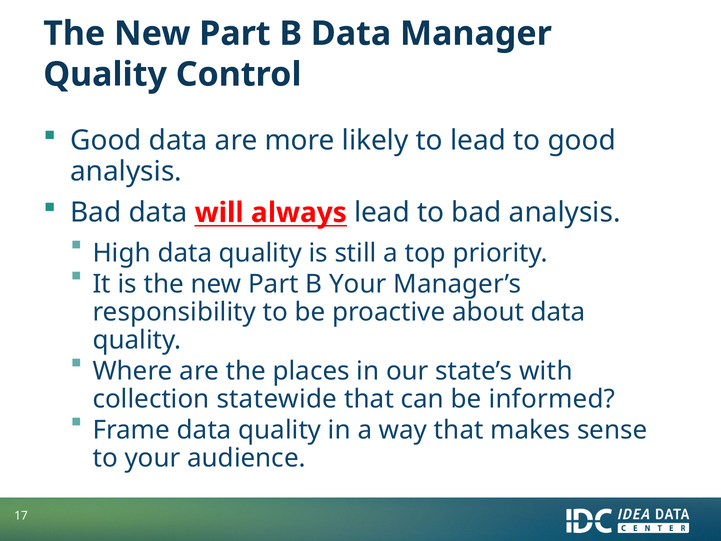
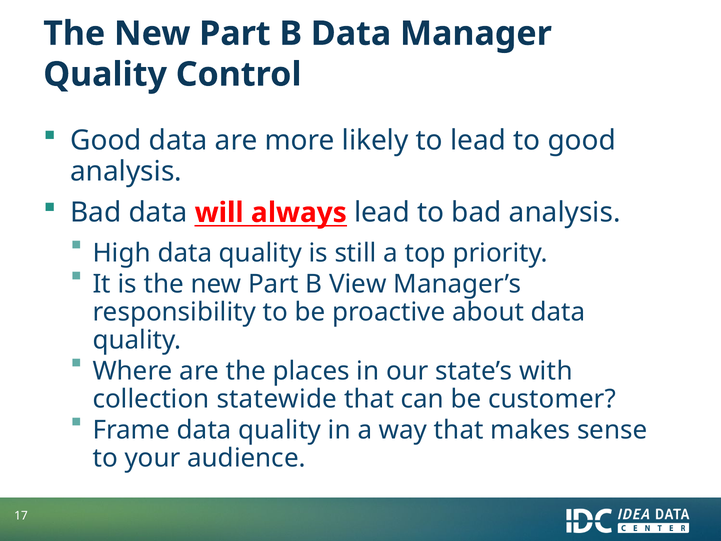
B Your: Your -> View
informed: informed -> customer
